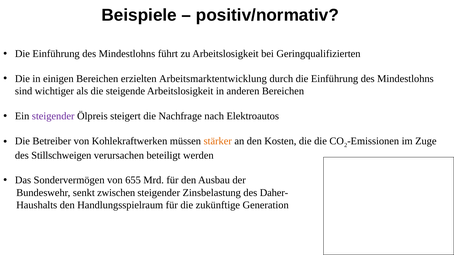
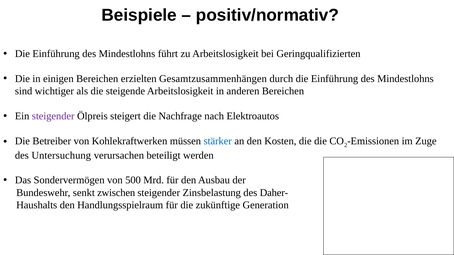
Arbeitsmarktentwicklung: Arbeitsmarktentwicklung -> Gesamtzusammenhängen
stärker colour: orange -> blue
Stillschweigen: Stillschweigen -> Untersuchung
655: 655 -> 500
